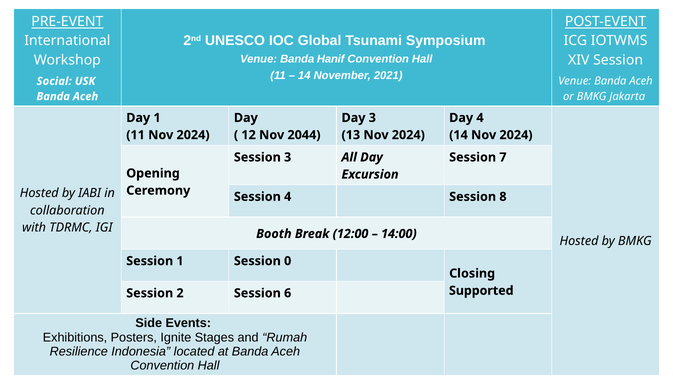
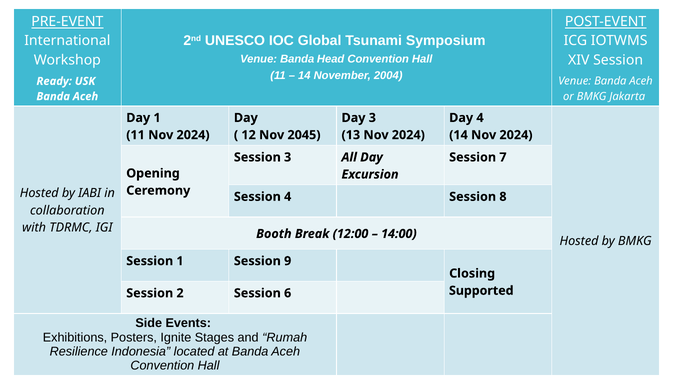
Hanif: Hanif -> Head
2021: 2021 -> 2004
Social: Social -> Ready
2044: 2044 -> 2045
0: 0 -> 9
